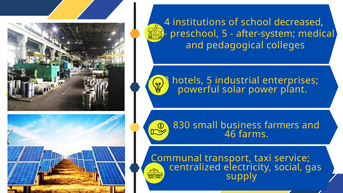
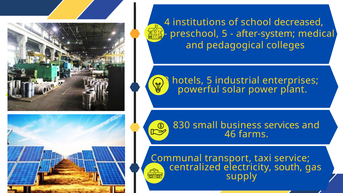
farmers: farmers -> services
social: social -> south
